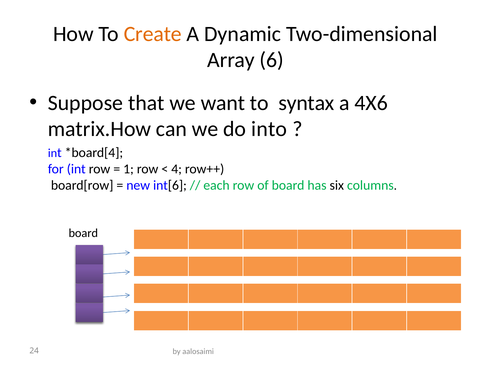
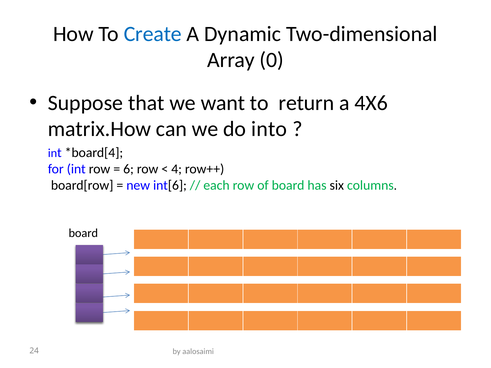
Create colour: orange -> blue
6: 6 -> 0
syntax: syntax -> return
1: 1 -> 6
